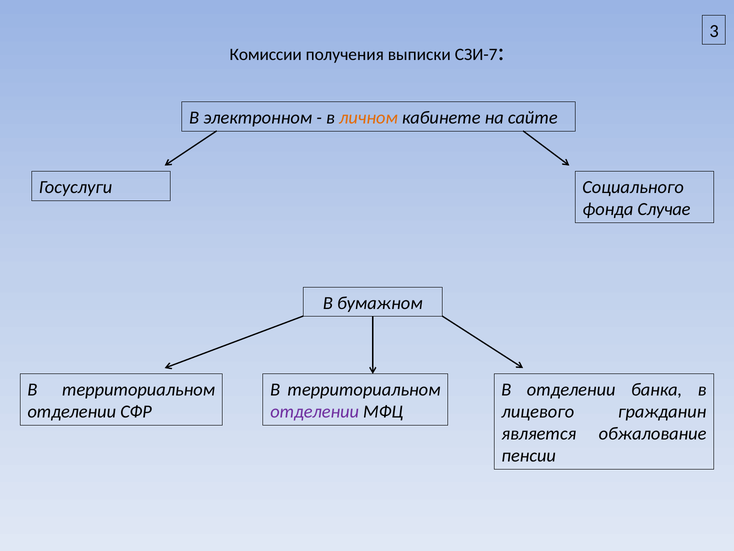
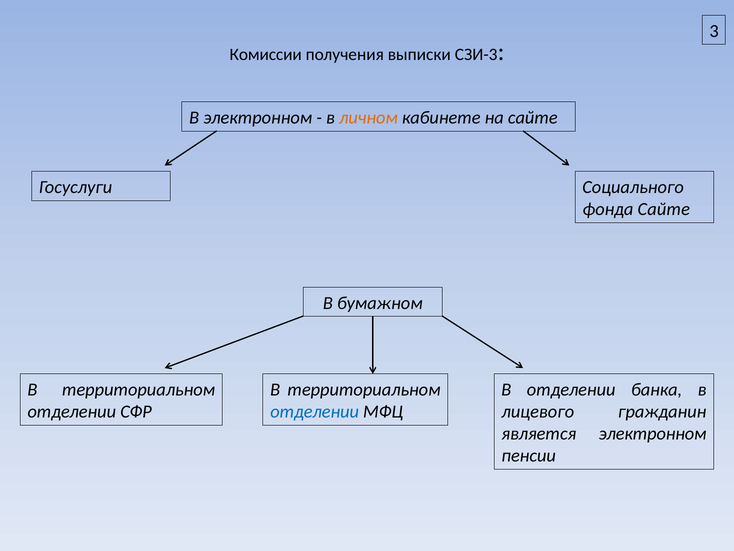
СЗИ-7: СЗИ-7 -> СЗИ-3
фонда Случае: Случае -> Сайте
отделении at (315, 411) colour: purple -> blue
является обжалование: обжалование -> электронном
